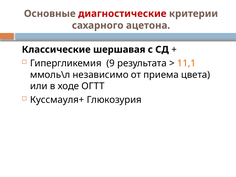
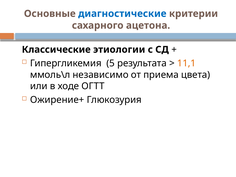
диагностические colour: red -> blue
шершавая: шершавая -> этиологии
9: 9 -> 5
Куссмауля+: Куссмауля+ -> Ожирение+
